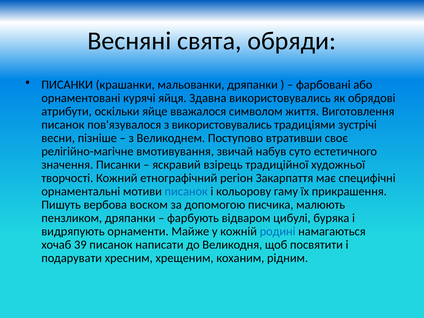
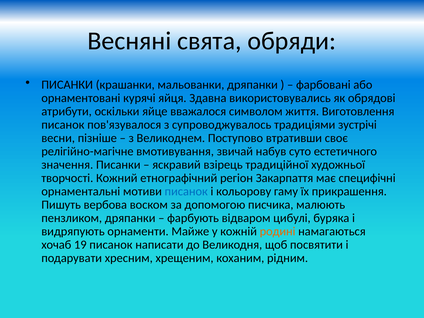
з використовувались: використовувались -> супроводжувалось
родині colour: blue -> orange
39: 39 -> 19
